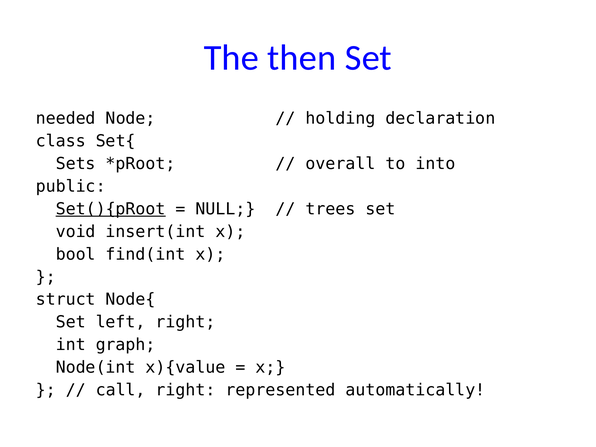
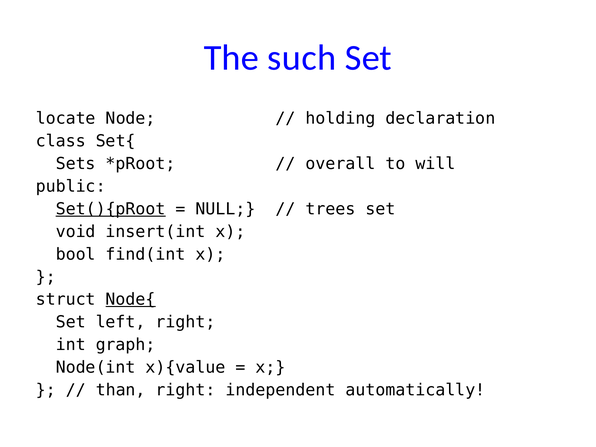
then: then -> such
needed: needed -> locate
into: into -> will
Node{ underline: none -> present
call: call -> than
represented: represented -> independent
